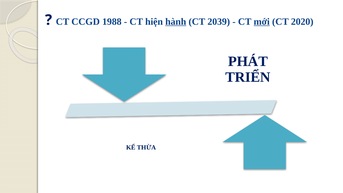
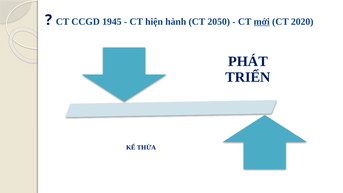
1988: 1988 -> 1945
hành underline: present -> none
2039: 2039 -> 2050
